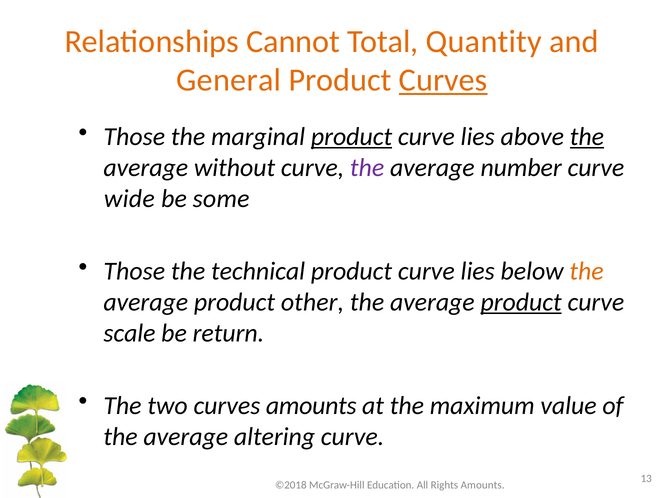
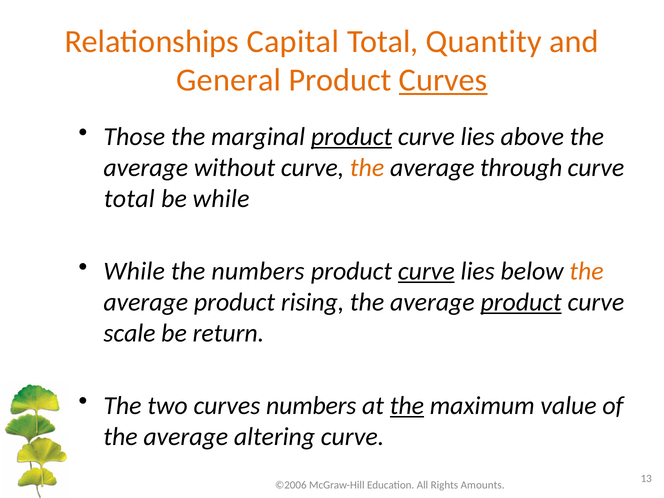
Cannot: Cannot -> Capital
the at (587, 137) underline: present -> none
the at (367, 168) colour: purple -> orange
number: number -> through
wide at (129, 199): wide -> total
be some: some -> while
Those at (134, 271): Those -> While
the technical: technical -> numbers
curve at (426, 271) underline: none -> present
other: other -> rising
curves amounts: amounts -> numbers
the at (407, 406) underline: none -> present
©2018: ©2018 -> ©2006
